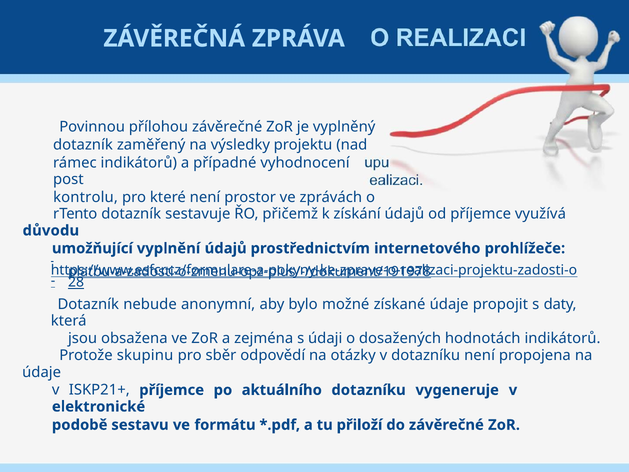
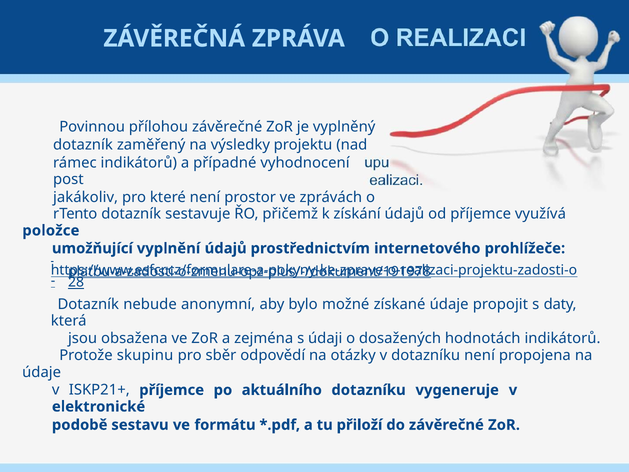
kontrolu: kontrolu -> jakákoliv
důvodu: důvodu -> položce
